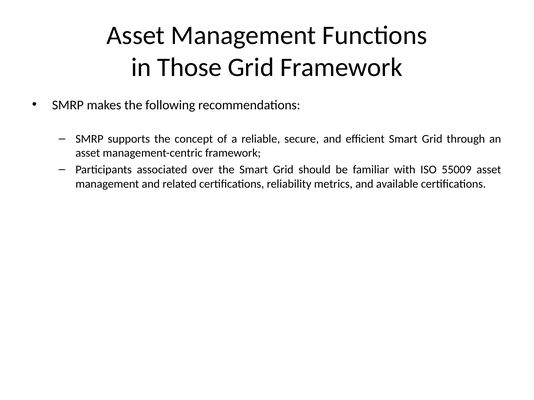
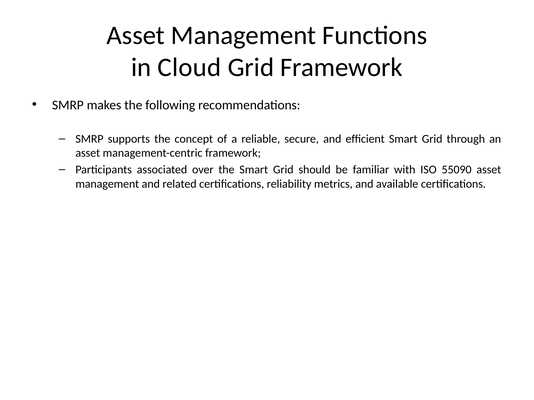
Those: Those -> Cloud
55009: 55009 -> 55090
